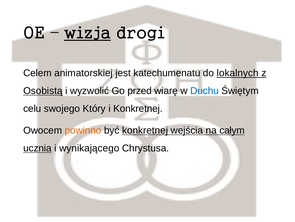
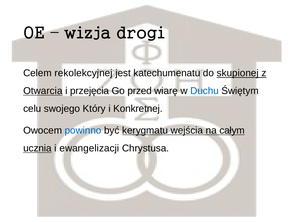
wizja underline: present -> none
animatorskiej: animatorskiej -> rekolekcyjnej
lokalnych: lokalnych -> skupionej
Osobistą: Osobistą -> Otwarcia
wyzwolić: wyzwolić -> przejęcia
powinno colour: orange -> blue
być konkretnej: konkretnej -> kerygmatu
wynikającego: wynikającego -> ewangelizacji
